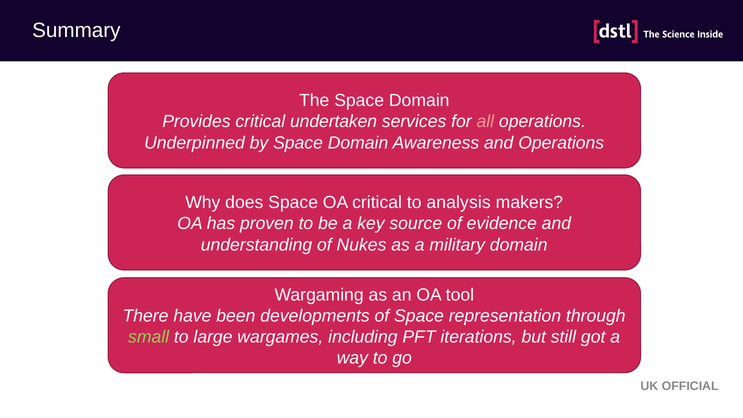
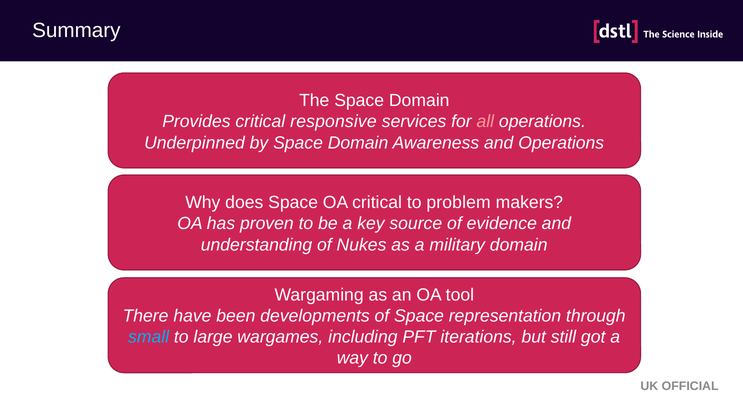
undertaken: undertaken -> responsive
analysis: analysis -> problem
small colour: light green -> light blue
